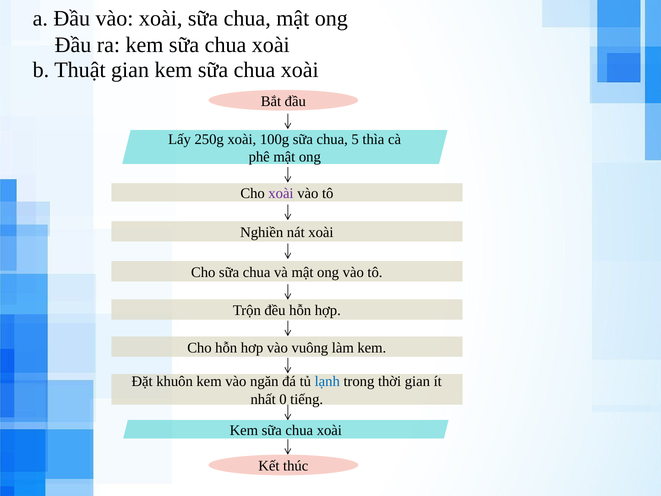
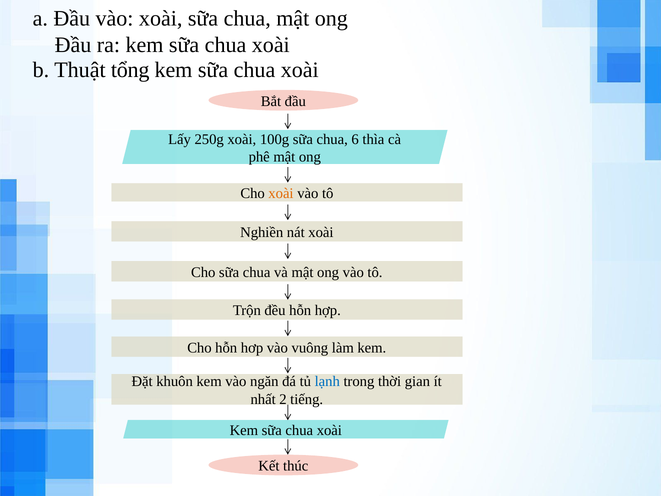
Thuật gian: gian -> tổng
5: 5 -> 6
xoài at (281, 193) colour: purple -> orange
0: 0 -> 2
